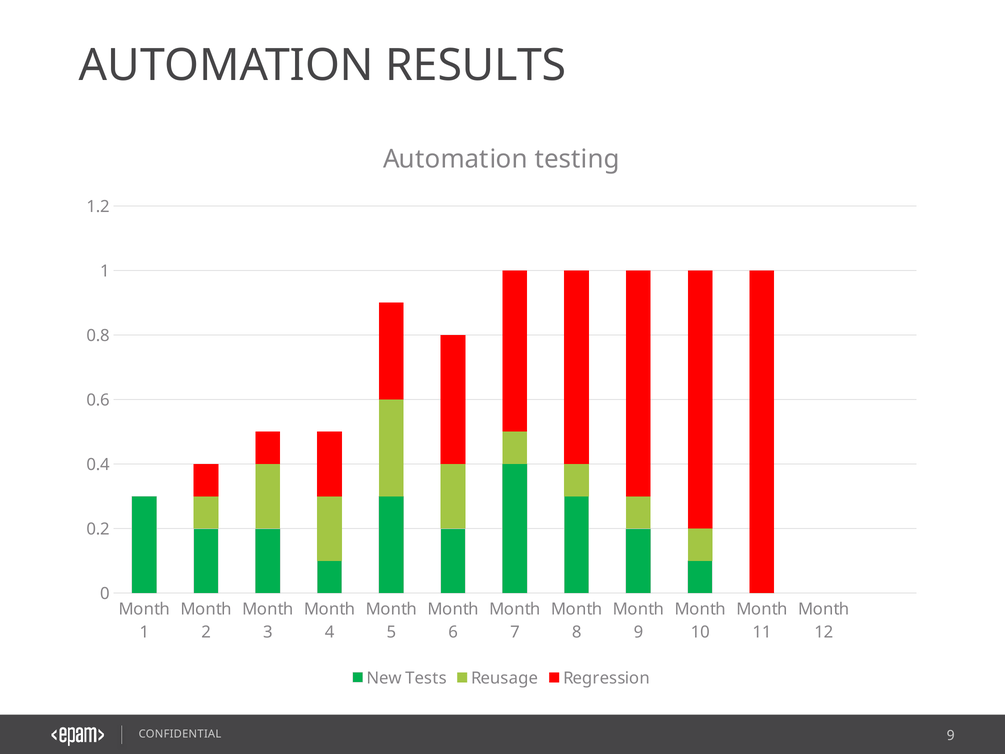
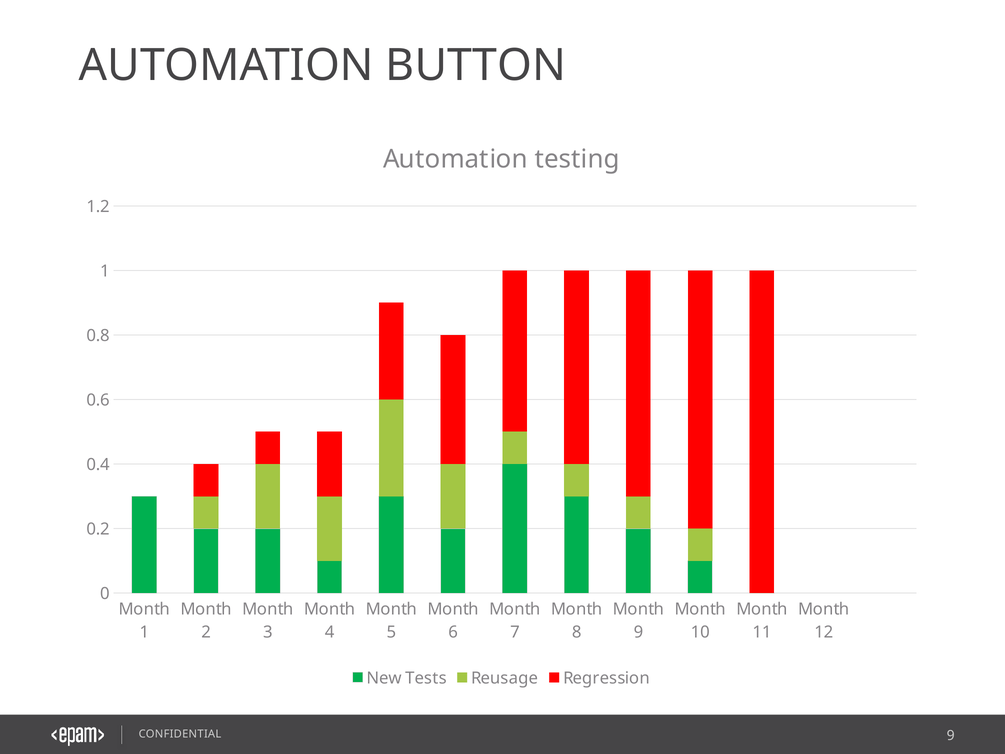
RESULTS: RESULTS -> BUTTON
